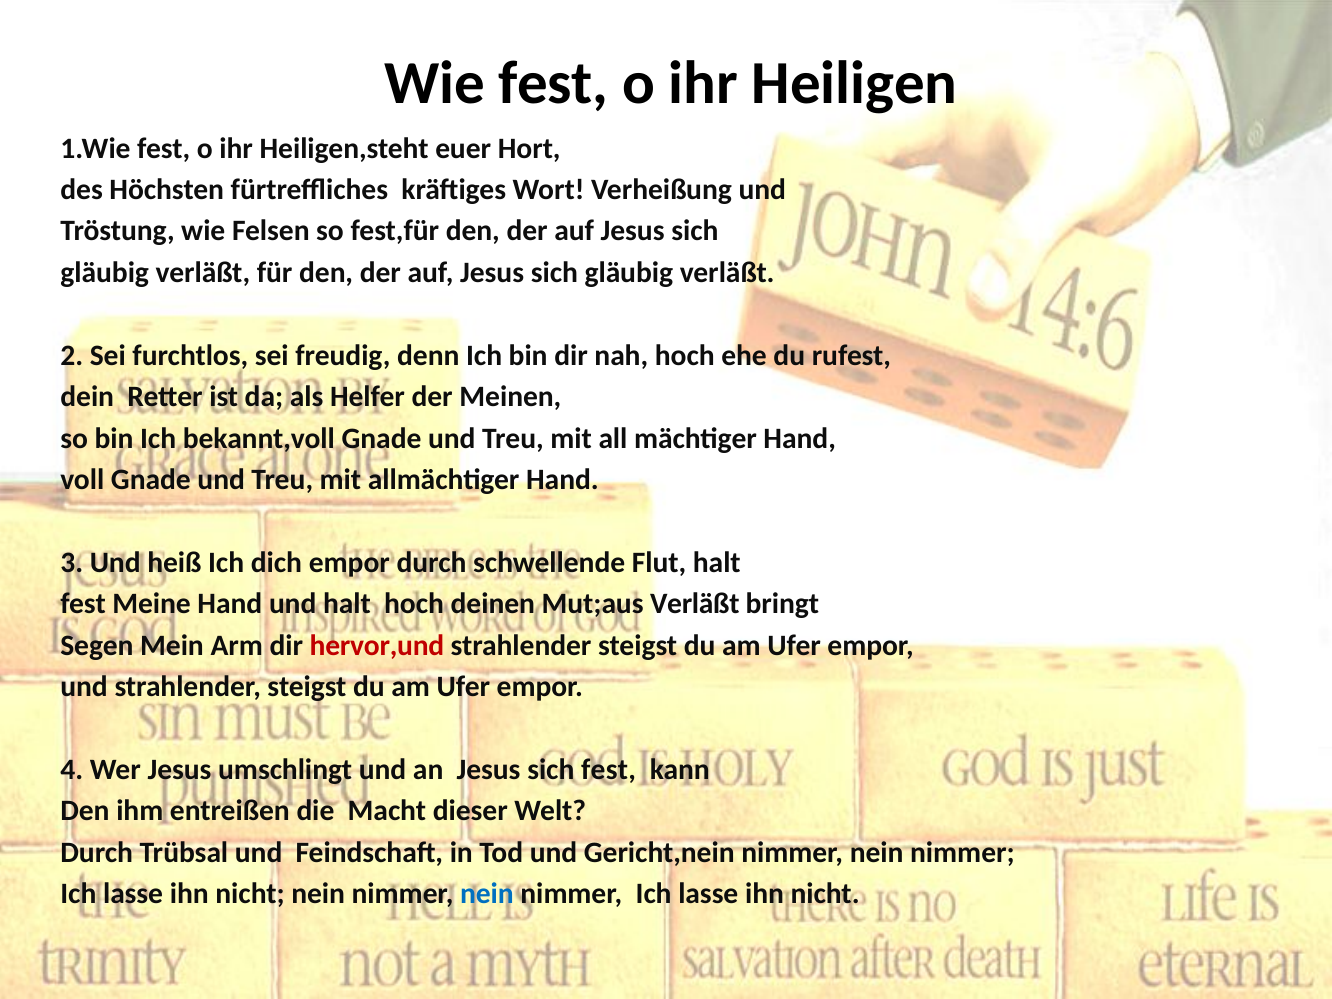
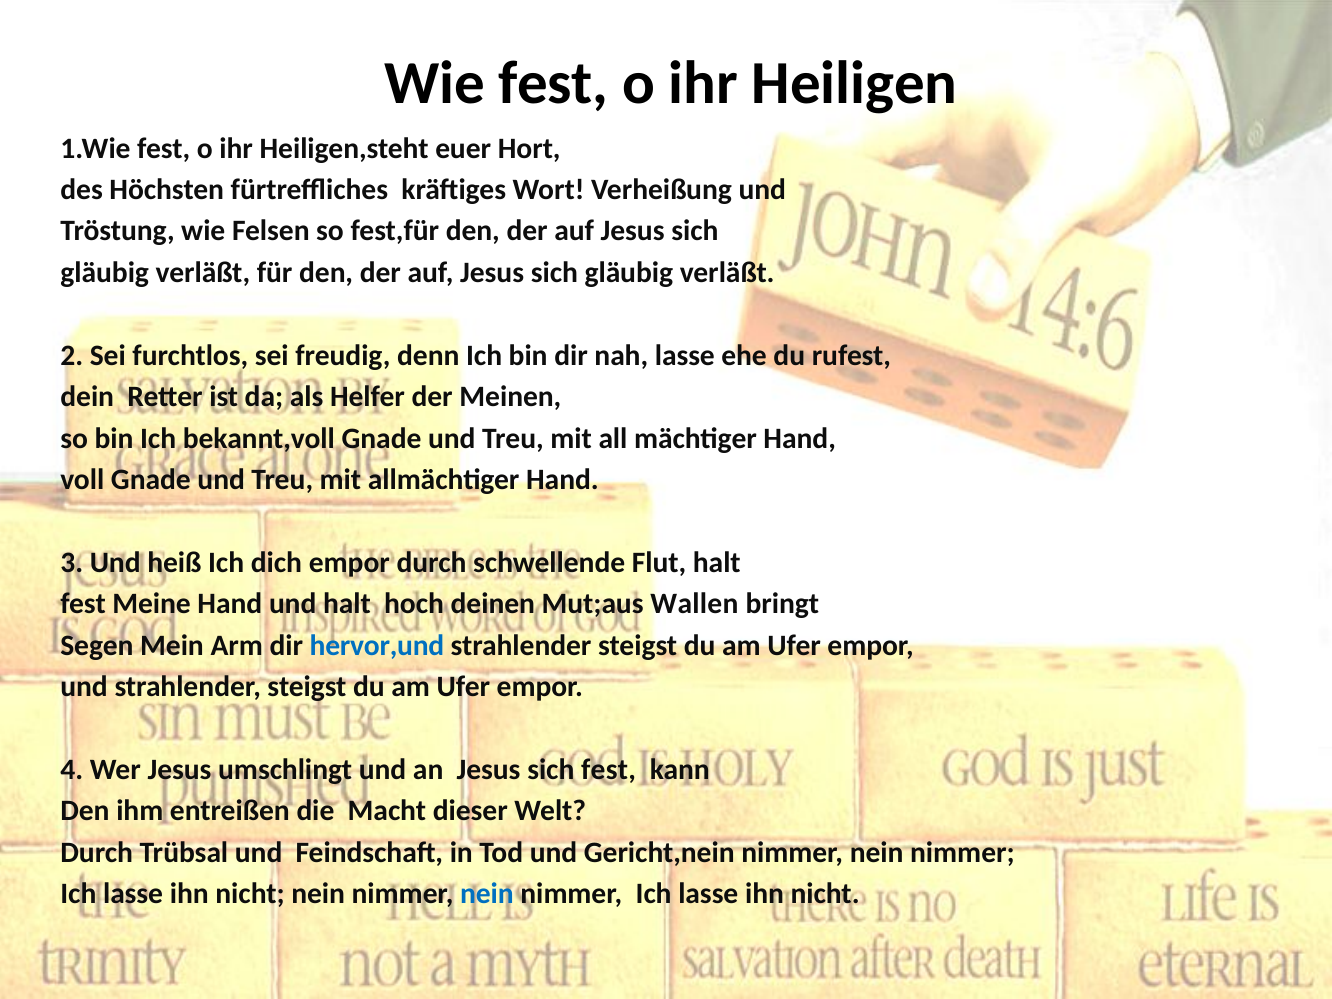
nah hoch: hoch -> lasse
Mut;aus Verläßt: Verläßt -> Wallen
hervor,und colour: red -> blue
